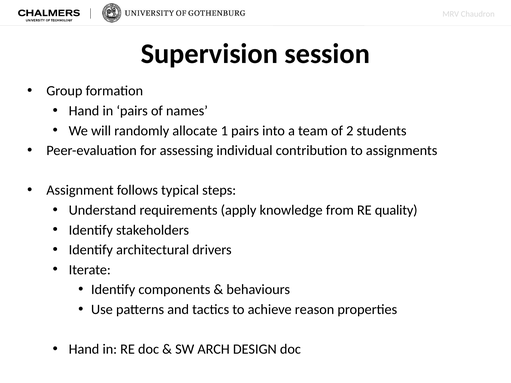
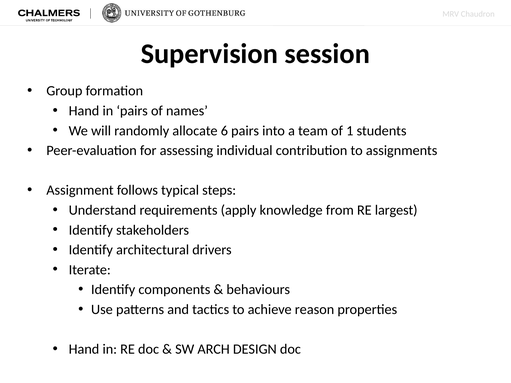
1: 1 -> 6
2: 2 -> 1
quality: quality -> largest
